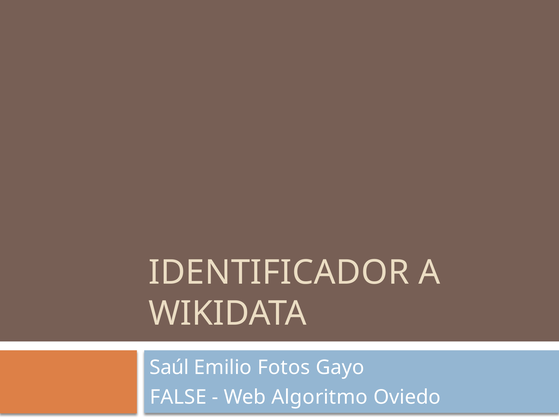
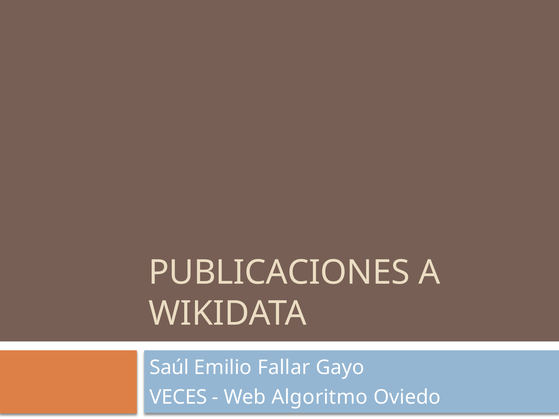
IDENTIFICADOR: IDENTIFICADOR -> PUBLICACIONES
Fotos: Fotos -> Fallar
FALSE: FALSE -> VECES
